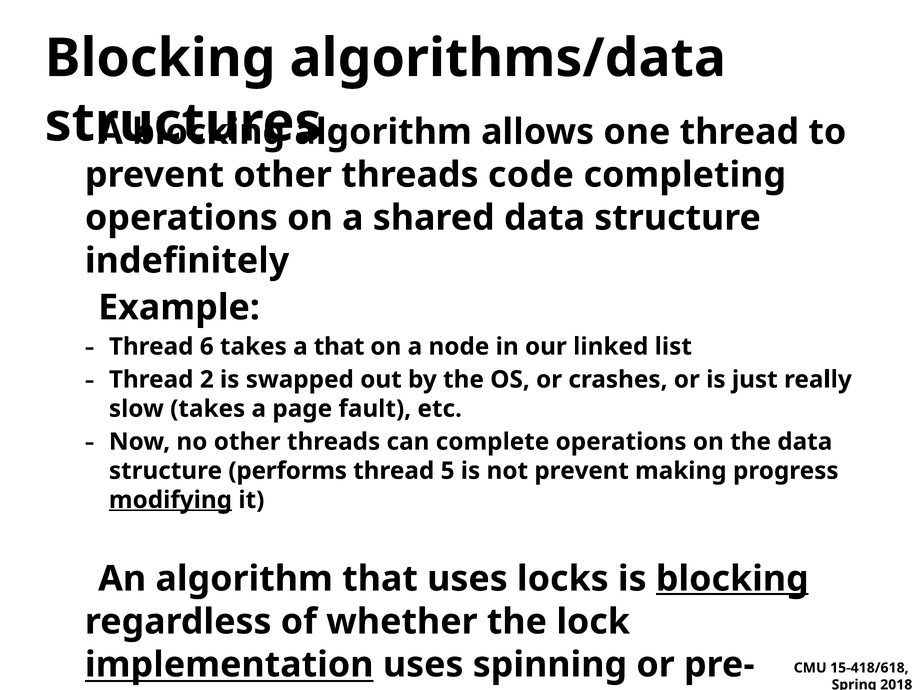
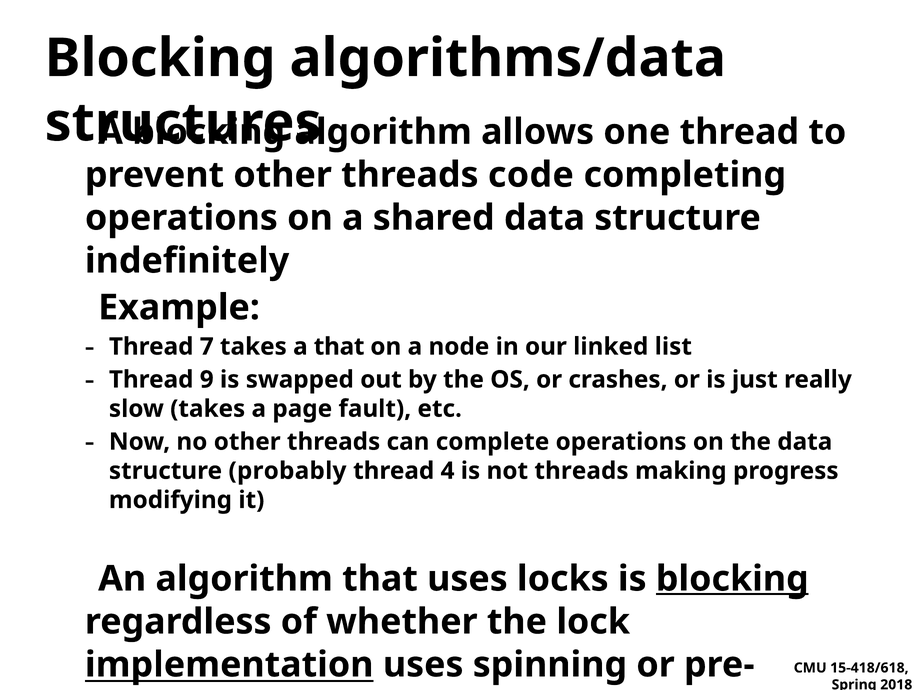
6: 6 -> 7
2: 2 -> 9
performs: performs -> probably
5: 5 -> 4
not prevent: prevent -> threads
modifying underline: present -> none
